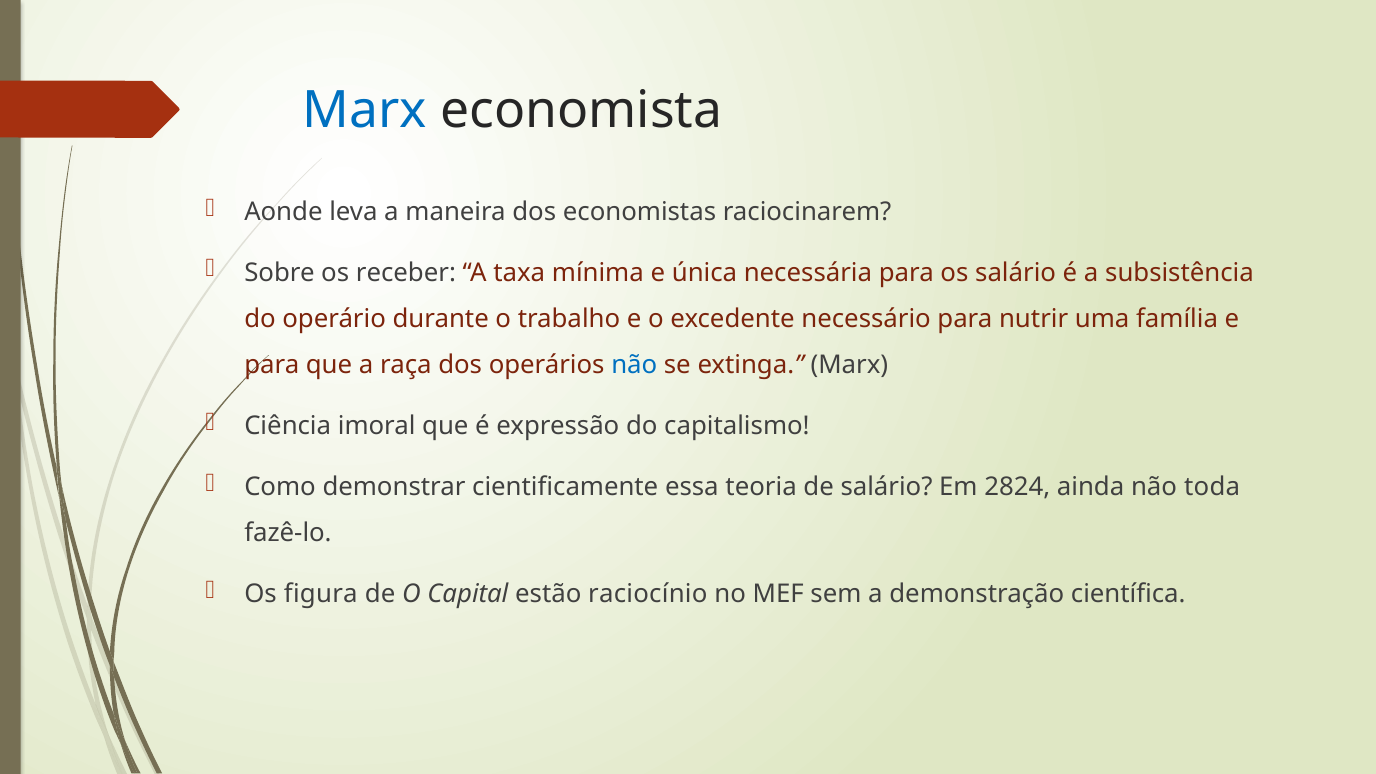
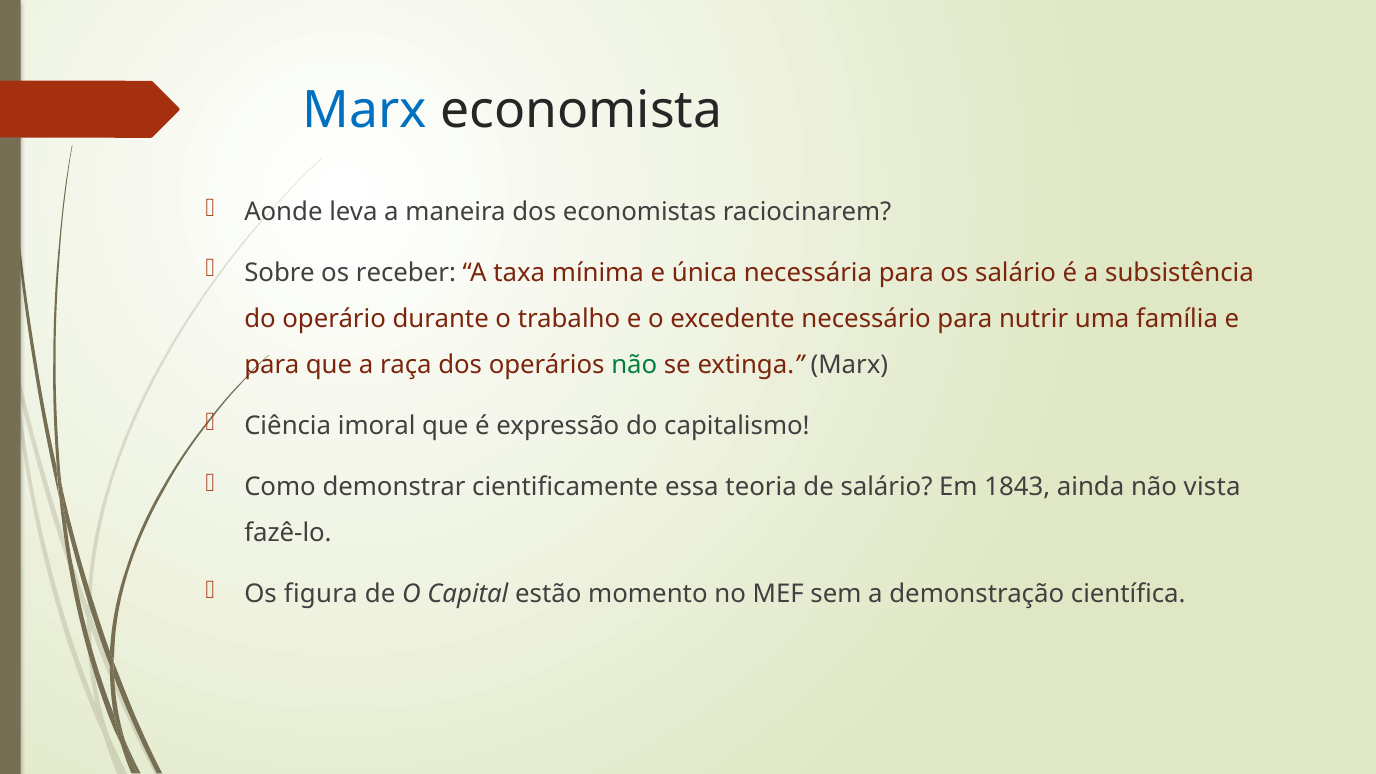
não at (634, 365) colour: blue -> green
2824: 2824 -> 1843
toda: toda -> vista
raciocínio: raciocínio -> momento
